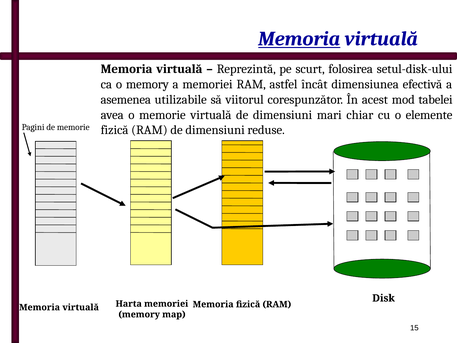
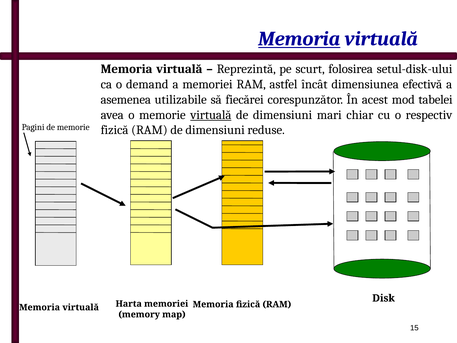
o memory: memory -> demand
viitorul: viitorul -> fiecărei
virtuală at (211, 115) underline: none -> present
elemente: elemente -> respectiv
